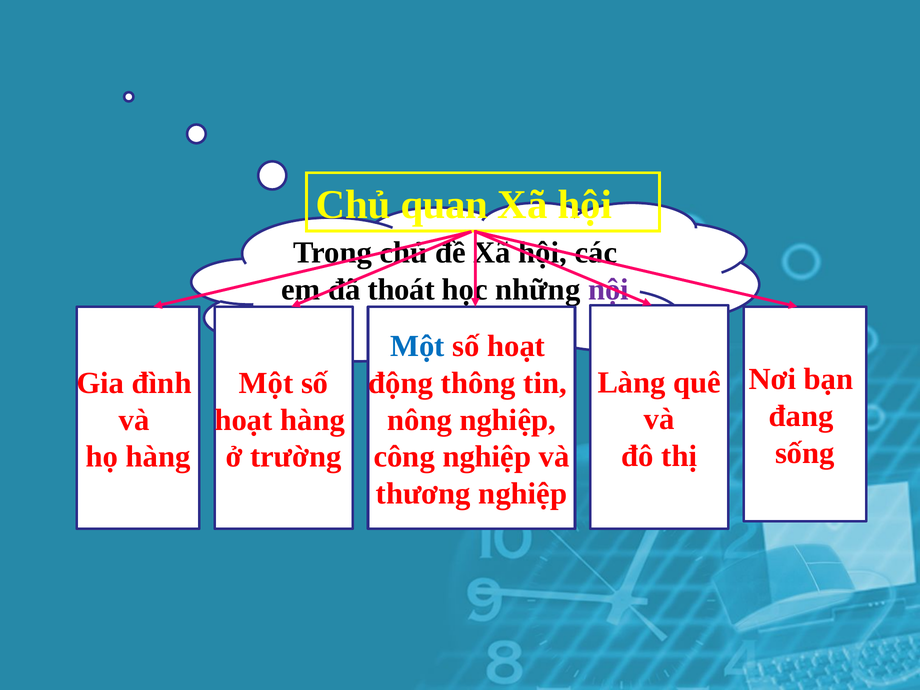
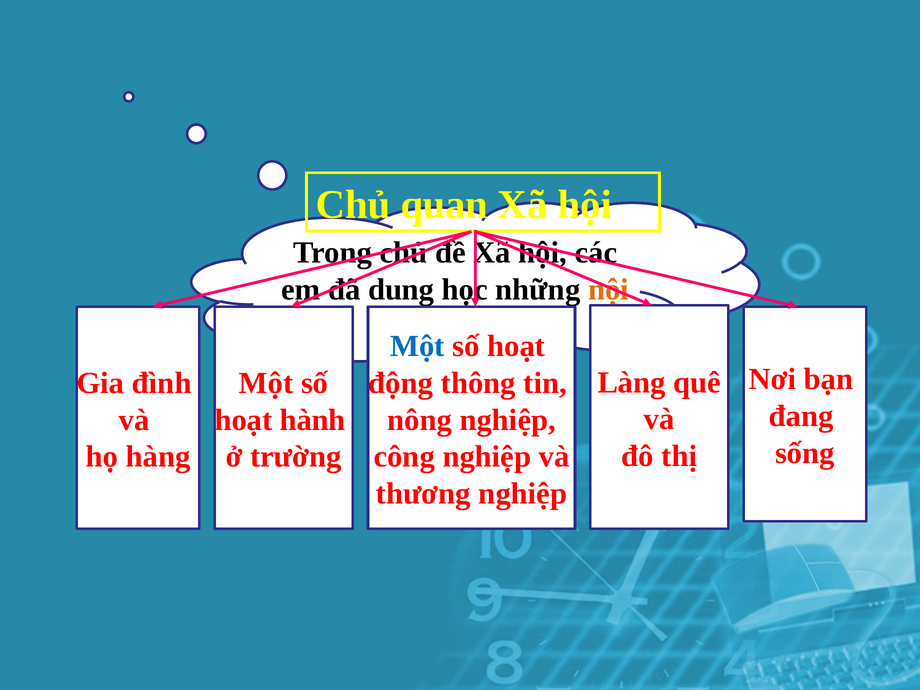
đã thoát: thoát -> dung
nội colour: purple -> orange
hoạt hàng: hàng -> hành
